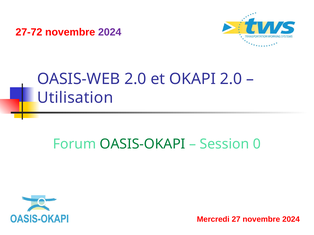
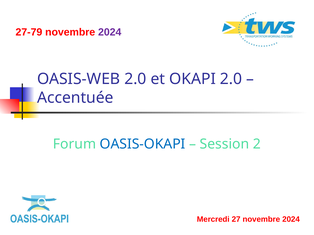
27-72: 27-72 -> 27-79
Utilisation: Utilisation -> Accentuée
OASIS-OKAPI colour: green -> blue
0: 0 -> 2
